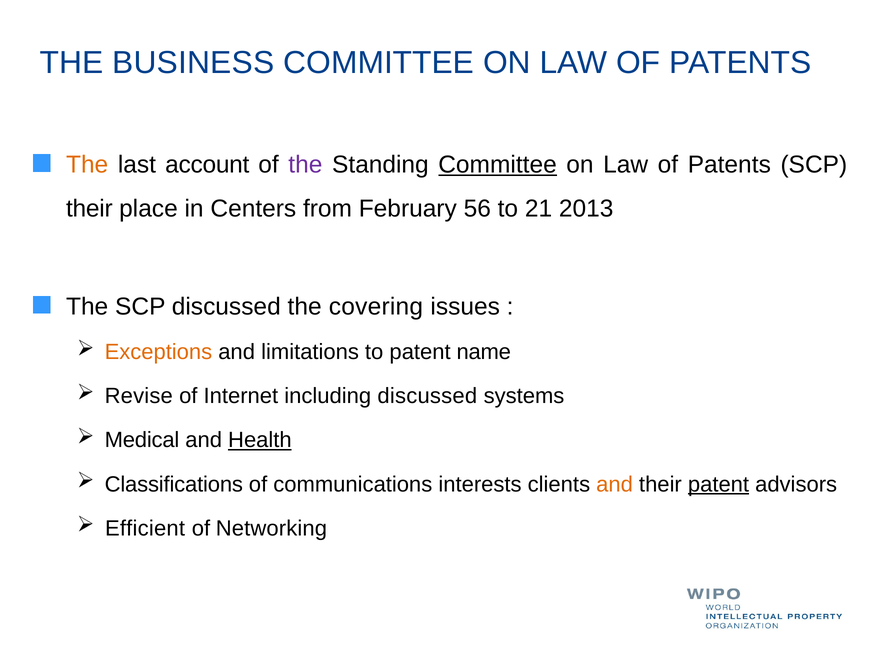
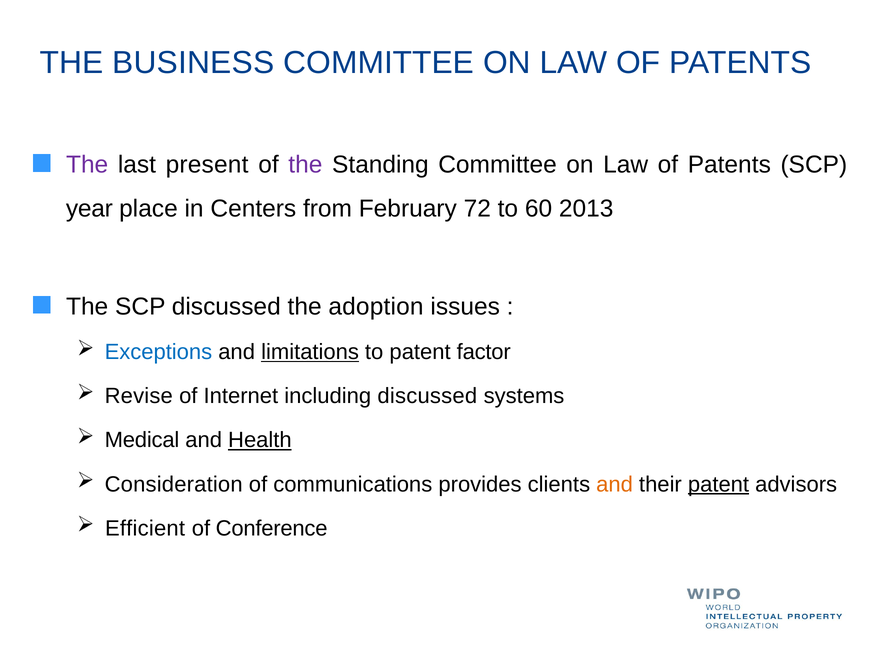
The at (87, 165) colour: orange -> purple
account: account -> present
Committee at (498, 165) underline: present -> none
their at (89, 209): their -> year
56: 56 -> 72
21: 21 -> 60
covering: covering -> adoption
Exceptions colour: orange -> blue
limitations underline: none -> present
name: name -> factor
Classifications: Classifications -> Consideration
interests: interests -> provides
Networking: Networking -> Conference
